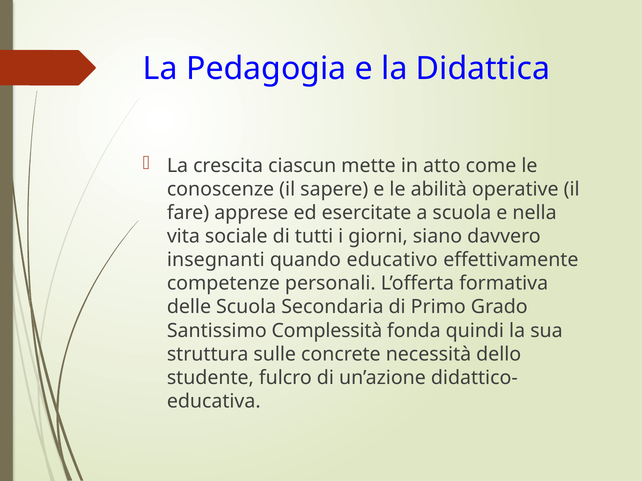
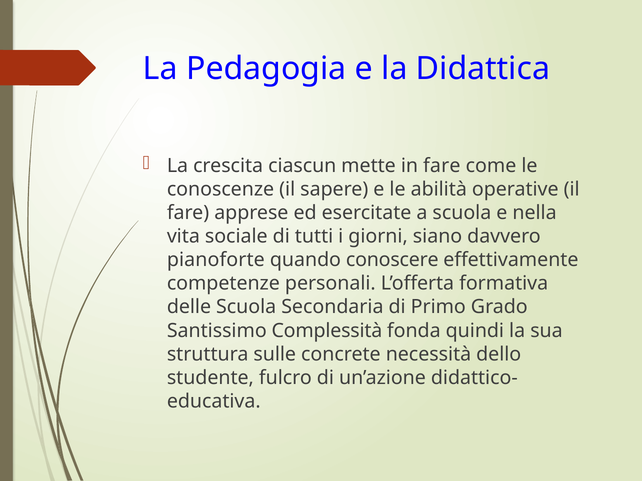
in atto: atto -> fare
insegnanti: insegnanti -> pianoforte
educativo: educativo -> conoscere
